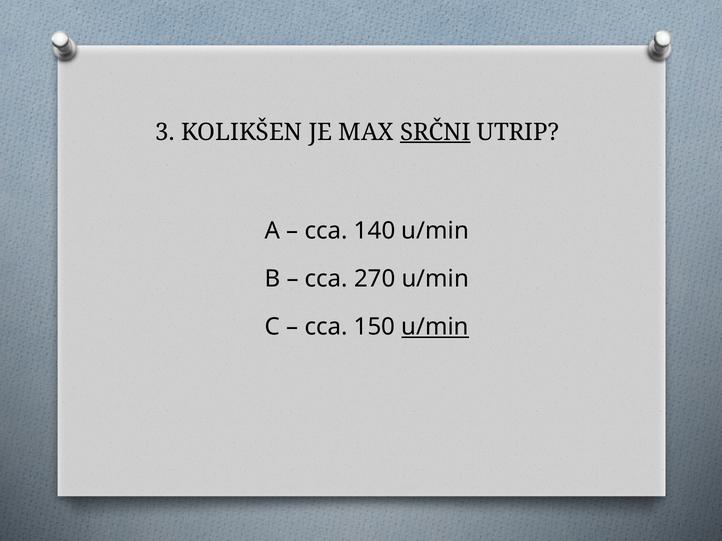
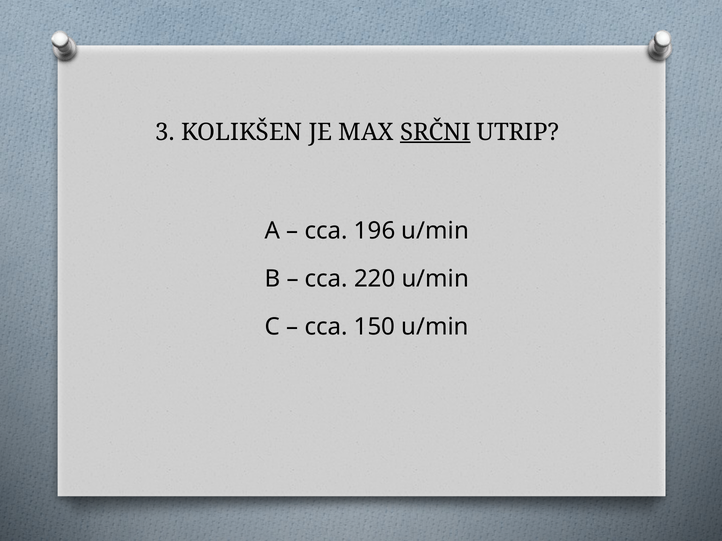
140: 140 -> 196
270: 270 -> 220
u/min at (435, 327) underline: present -> none
